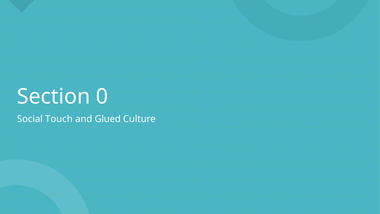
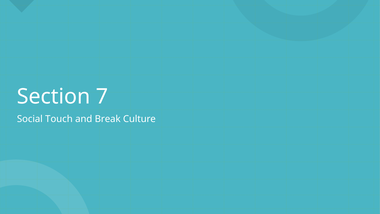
0: 0 -> 7
Glued: Glued -> Break
